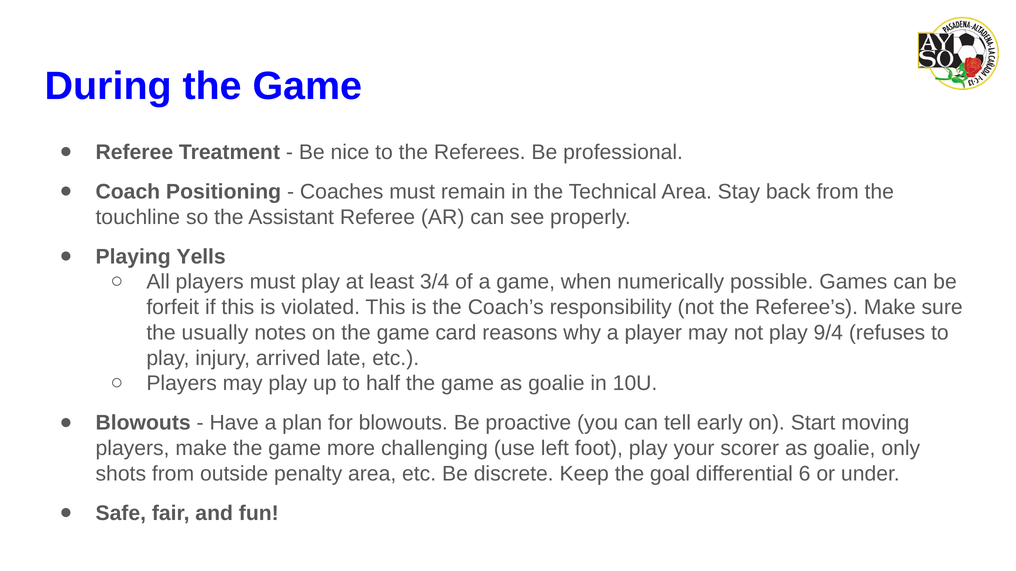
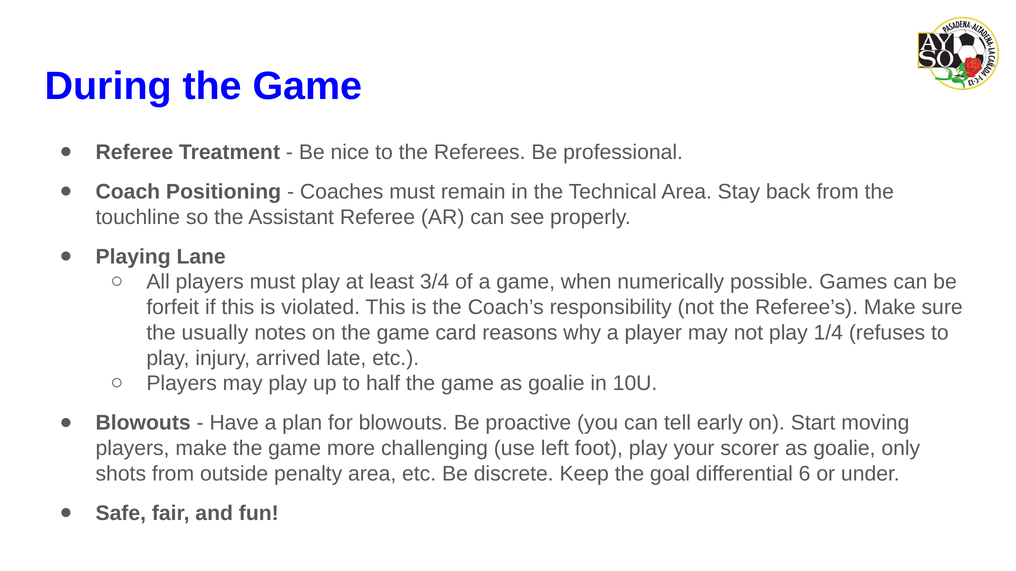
Yells: Yells -> Lane
9/4: 9/4 -> 1/4
